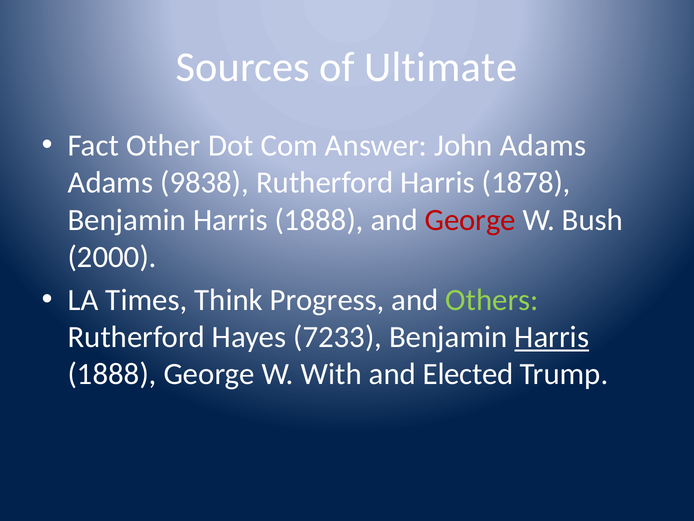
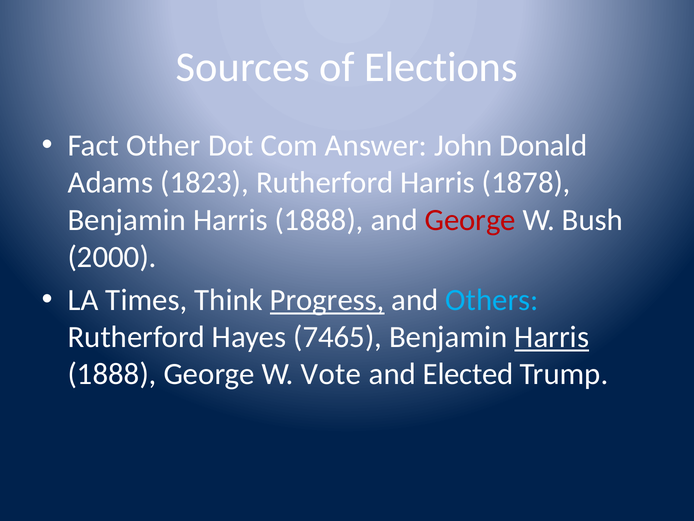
Ultimate: Ultimate -> Elections
John Adams: Adams -> Donald
9838: 9838 -> 1823
Progress underline: none -> present
Others colour: light green -> light blue
7233: 7233 -> 7465
With: With -> Vote
